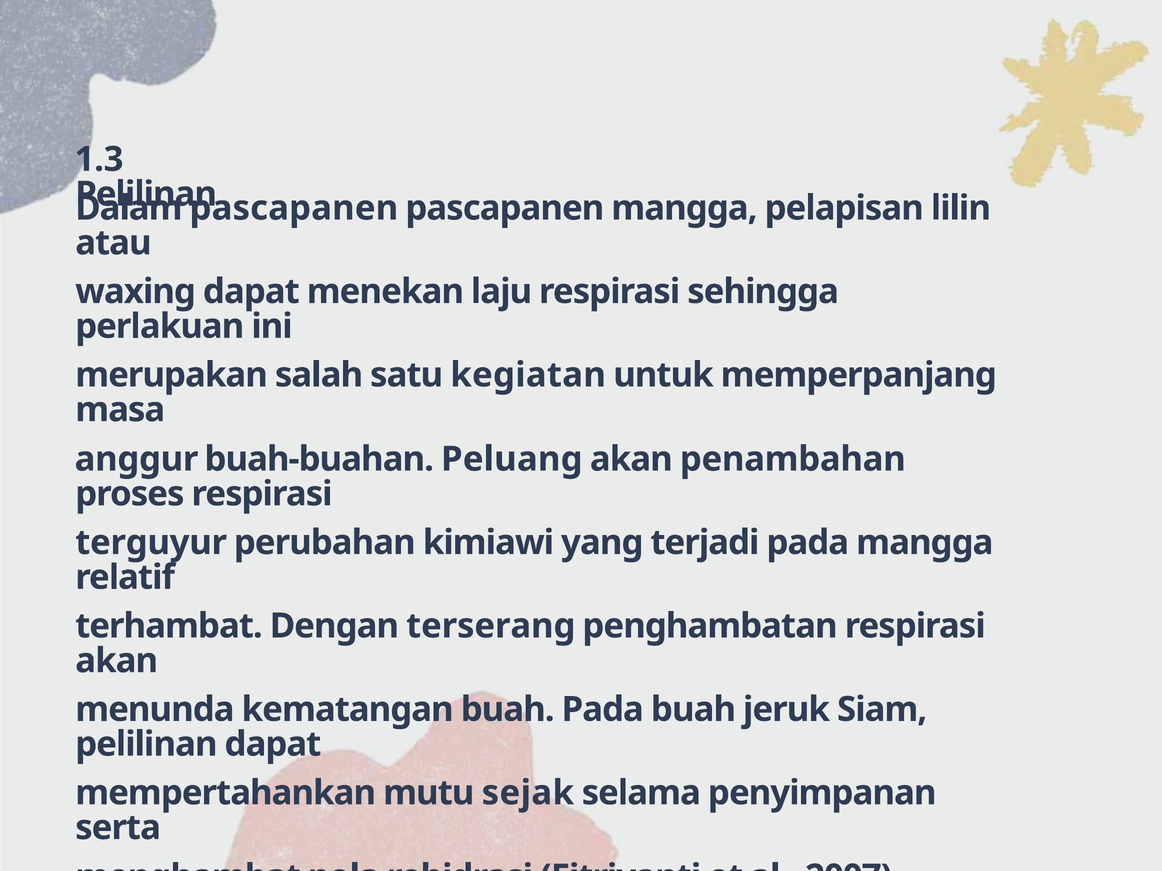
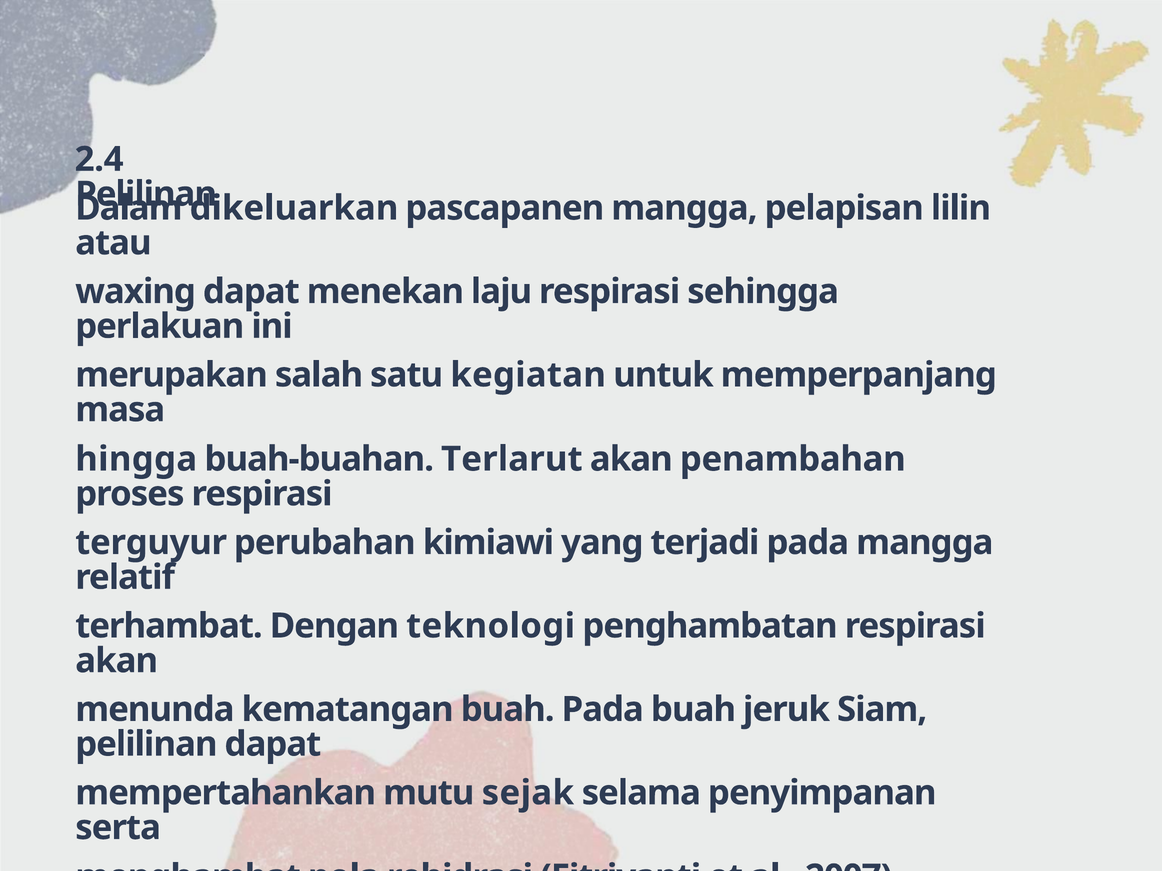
1.3: 1.3 -> 2.4
pascapanen at (294, 208): pascapanen -> dikeluarkan
anggur at (137, 459): anggur -> hingga
Peluang: Peluang -> Terlarut
terserang: terserang -> teknologi
